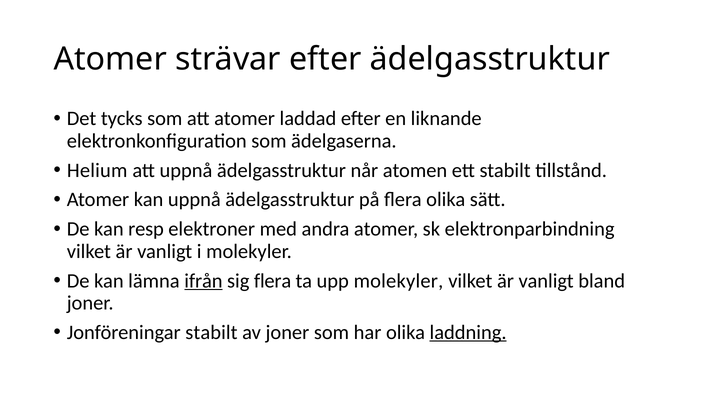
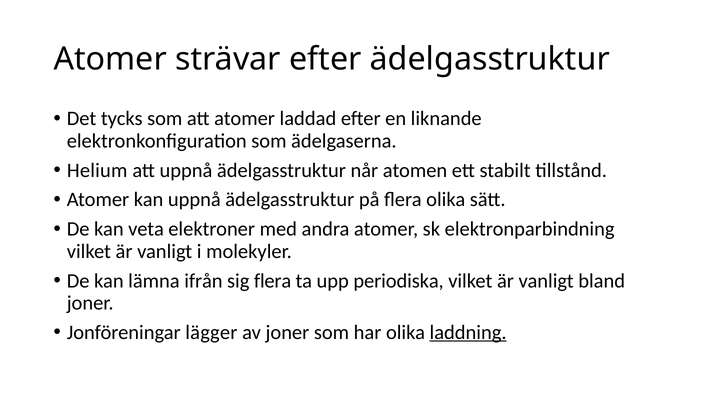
resp: resp -> veta
ifrån underline: present -> none
upp molekyler: molekyler -> periodiska
Jonföreningar stabilt: stabilt -> lägger
